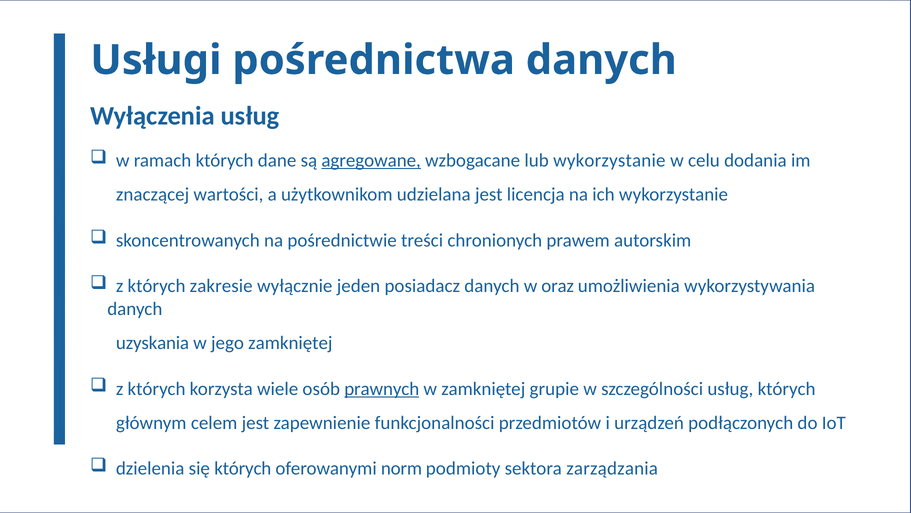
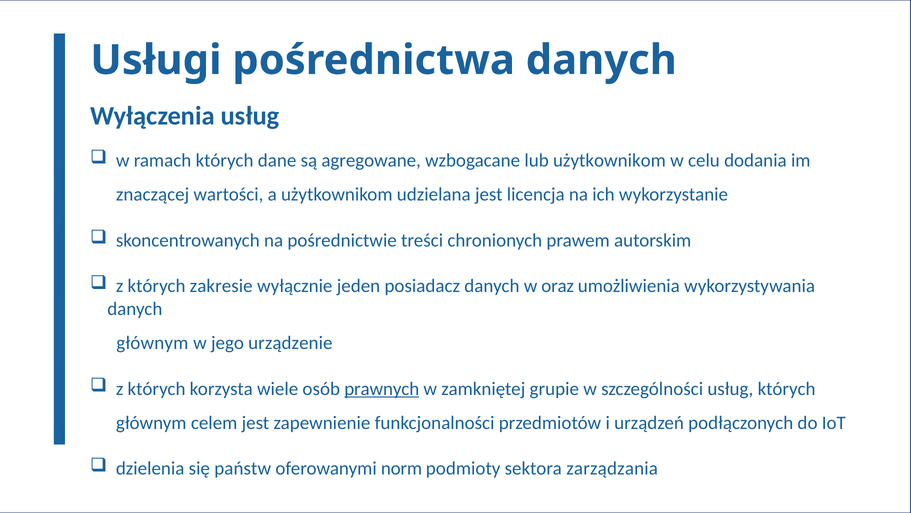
agregowane underline: present -> none
lub wykorzystanie: wykorzystanie -> użytkownikom
uzyskania at (153, 343): uzyskania -> głównym
jego zamkniętej: zamkniętej -> urządzenie
się których: których -> państw
